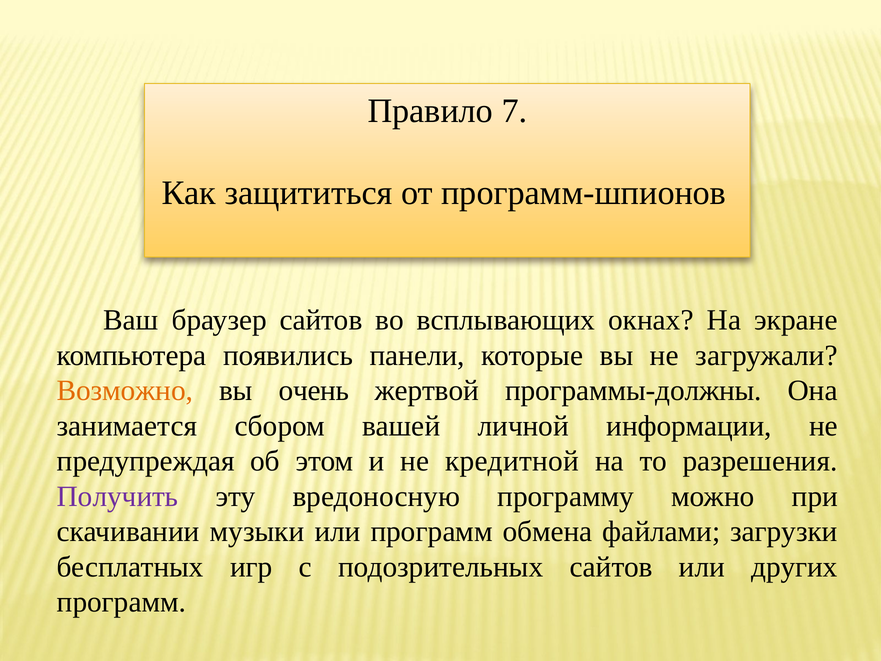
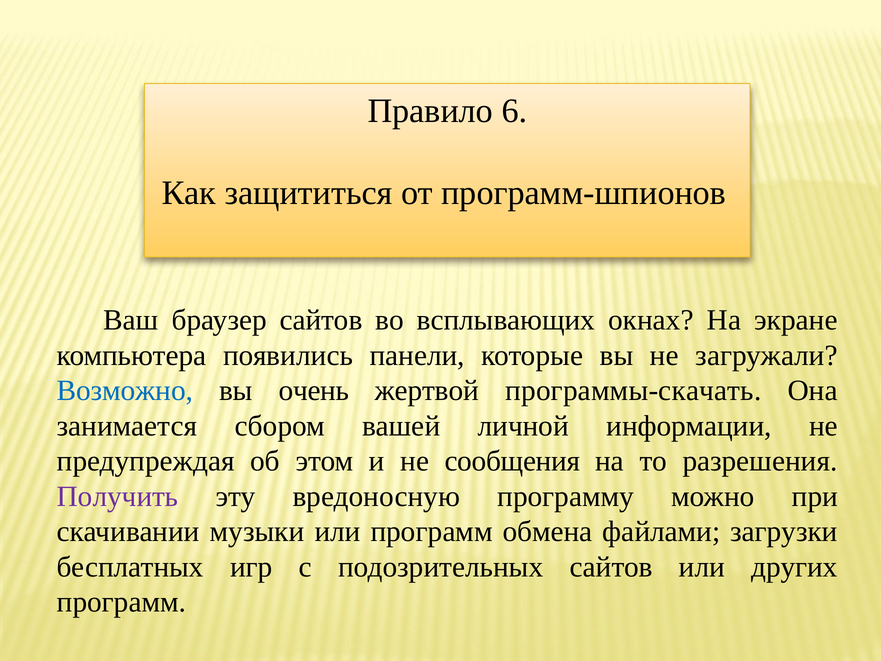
7: 7 -> 6
Возможно colour: orange -> blue
программы-должны: программы-должны -> программы-скачать
кредитной: кредитной -> сообщения
